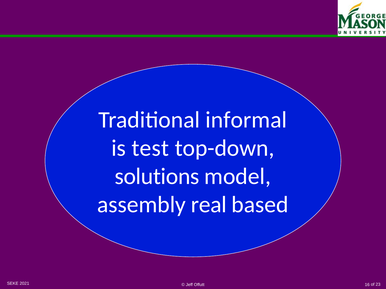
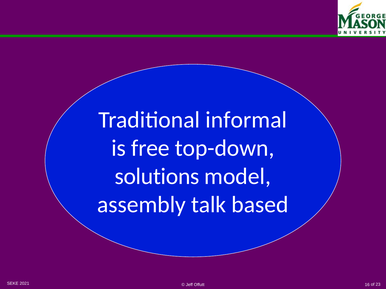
test: test -> free
real: real -> talk
